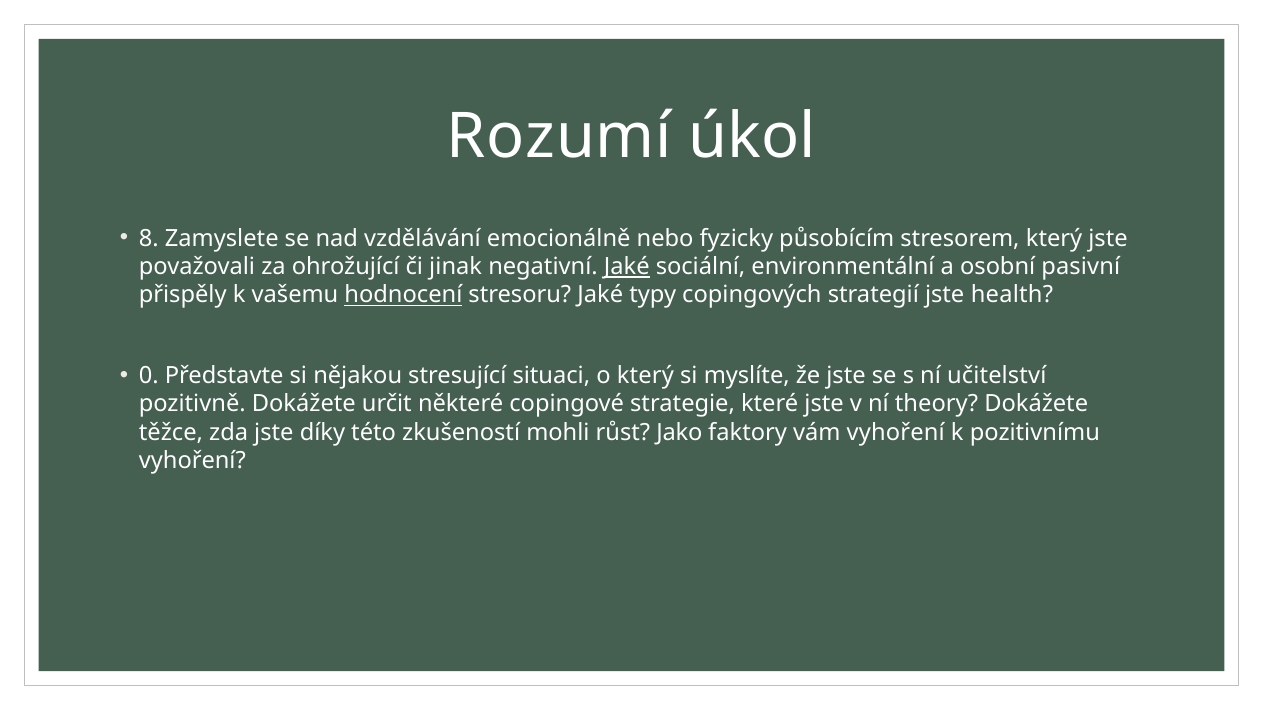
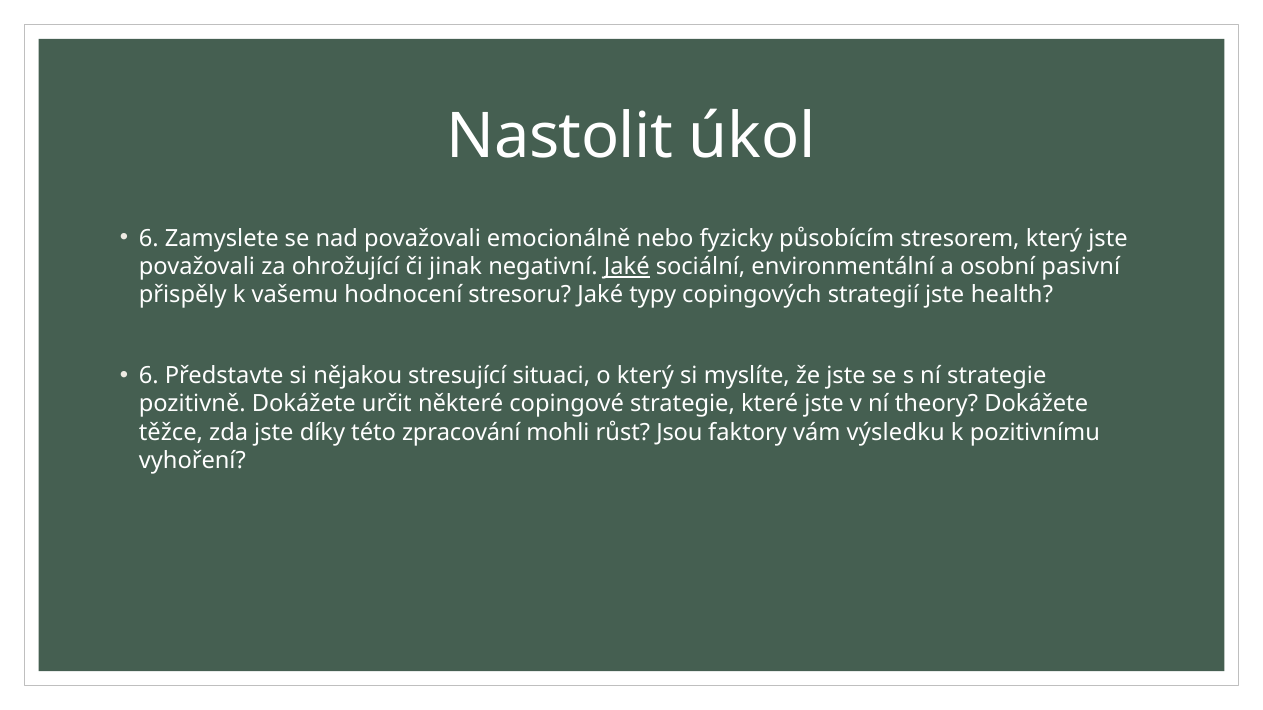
Rozumí: Rozumí -> Nastolit
8 at (149, 238): 8 -> 6
nad vzdělávání: vzdělávání -> považovali
hodnocení underline: present -> none
0 at (149, 376): 0 -> 6
ní učitelství: učitelství -> strategie
zkušeností: zkušeností -> zpracování
Jako: Jako -> Jsou
vám vyhoření: vyhoření -> výsledku
